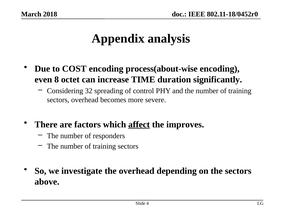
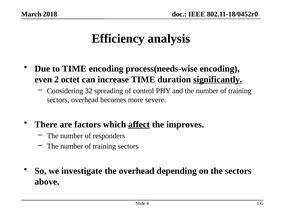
Appendix: Appendix -> Efficiency
to COST: COST -> TIME
process(about-wise: process(about-wise -> process(needs-wise
8: 8 -> 2
significantly underline: none -> present
